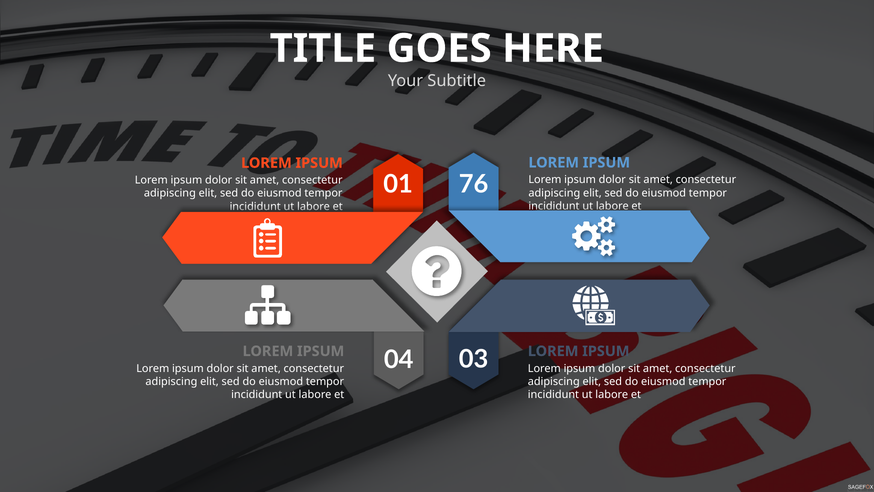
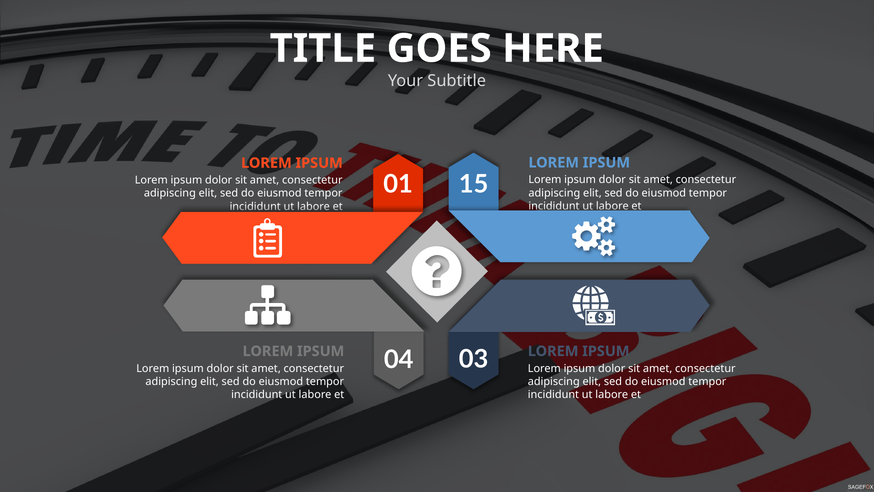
76: 76 -> 15
